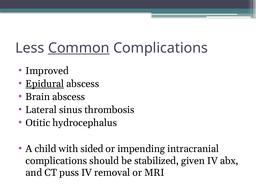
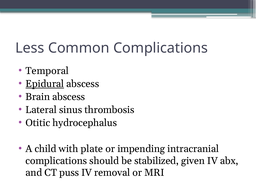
Common underline: present -> none
Improved: Improved -> Temporal
sided: sided -> plate
